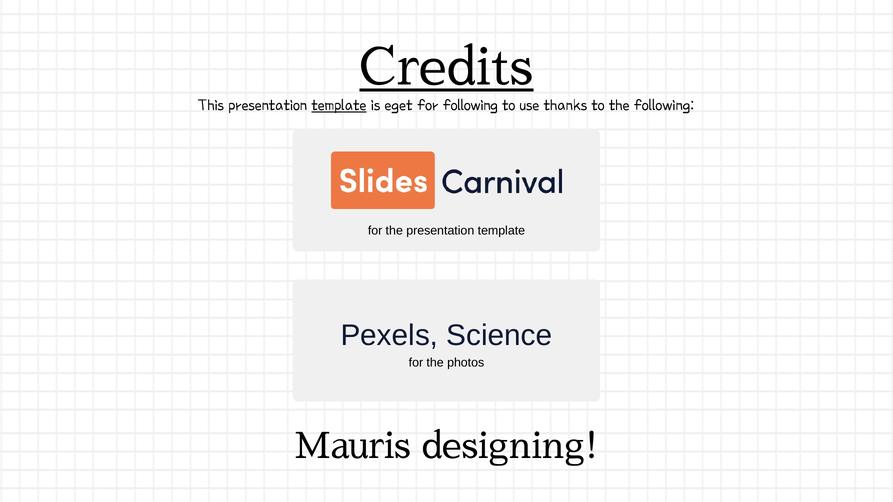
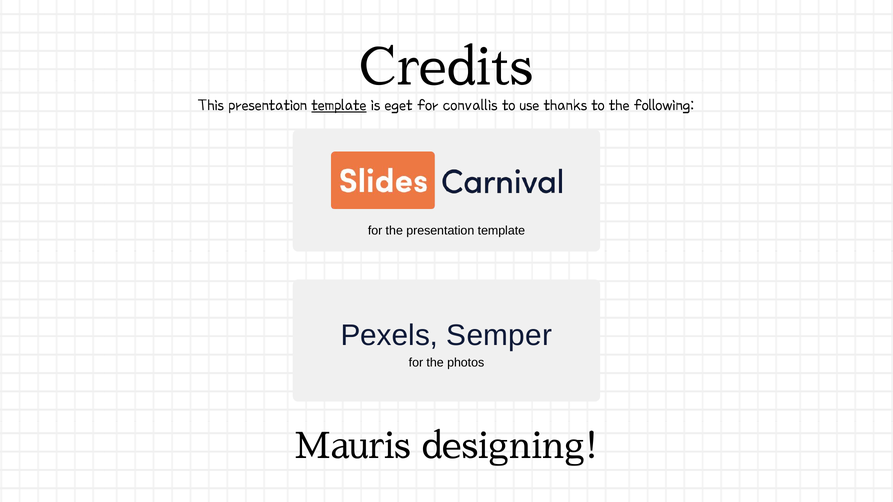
Credits underline: present -> none
for following: following -> convallis
Science: Science -> Semper
